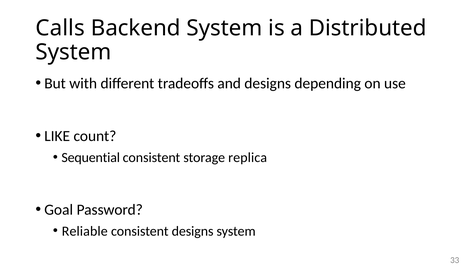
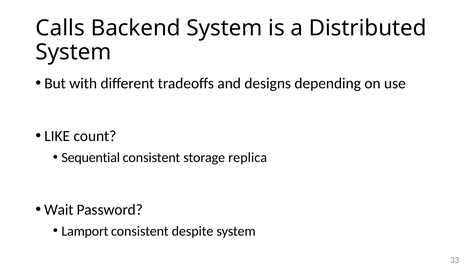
Goal: Goal -> Wait
Reliable: Reliable -> Lamport
consistent designs: designs -> despite
